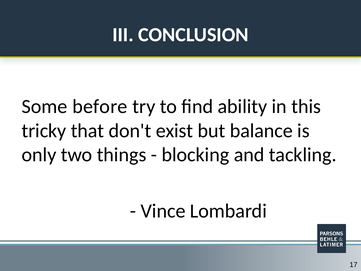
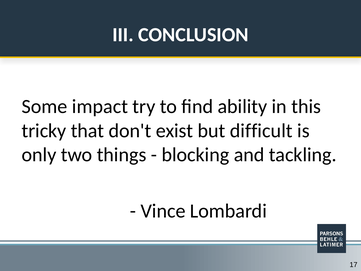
before: before -> impact
balance: balance -> difficult
